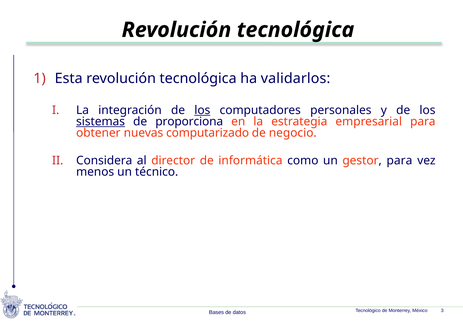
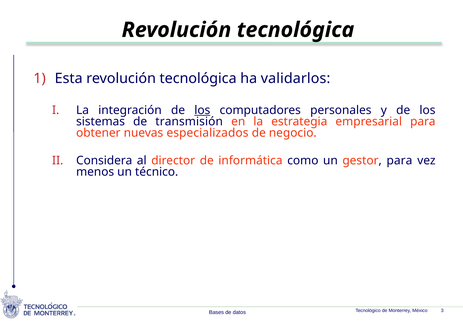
sistemas underline: present -> none
proporciona: proporciona -> transmisión
computarizado: computarizado -> especializados
